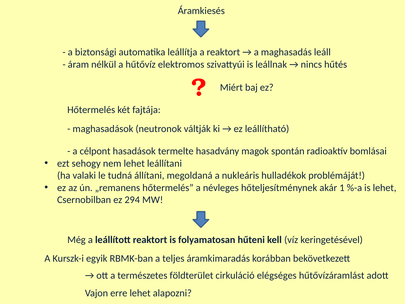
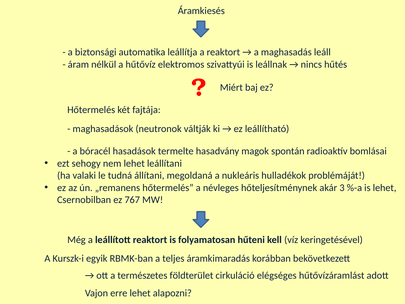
célpont: célpont -> bóracél
1: 1 -> 3
294: 294 -> 767
